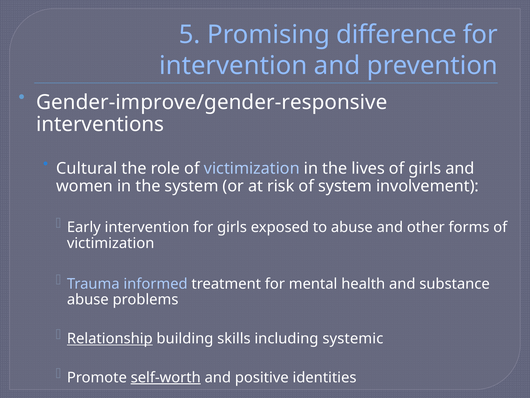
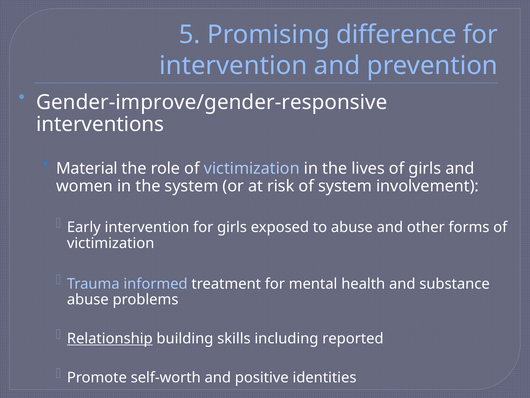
Cultural: Cultural -> Material
systemic: systemic -> reported
self-worth underline: present -> none
